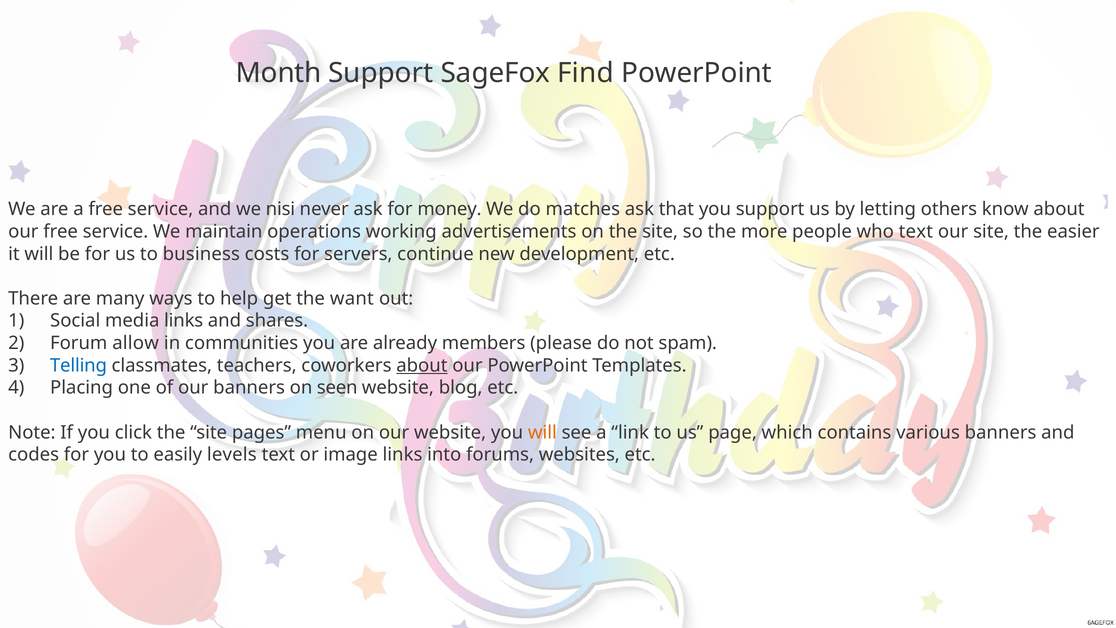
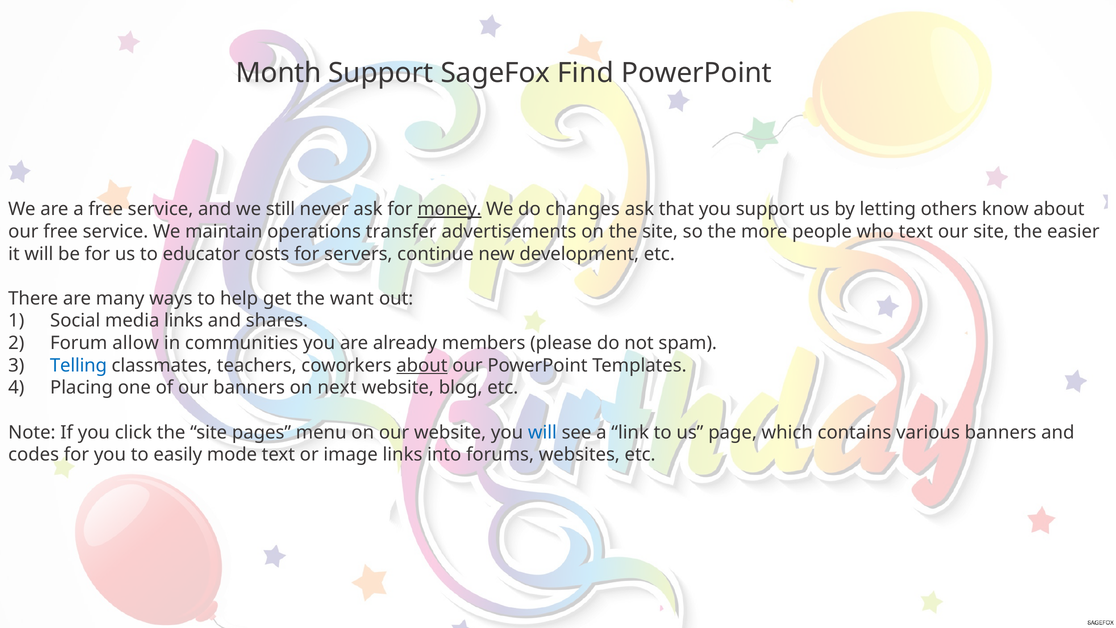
nisi: nisi -> still
money underline: none -> present
matches: matches -> changes
working: working -> transfer
business: business -> educator
seen: seen -> next
will at (542, 432) colour: orange -> blue
levels: levels -> mode
